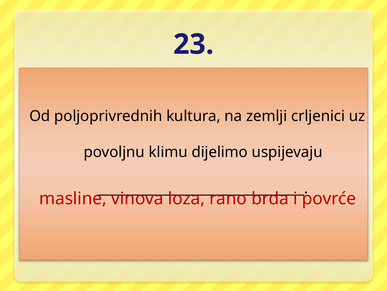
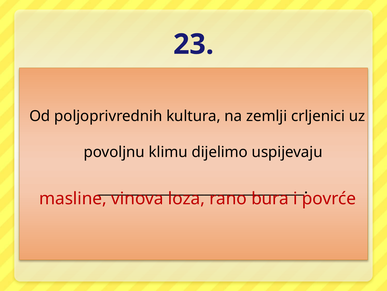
brda: brda -> bura
